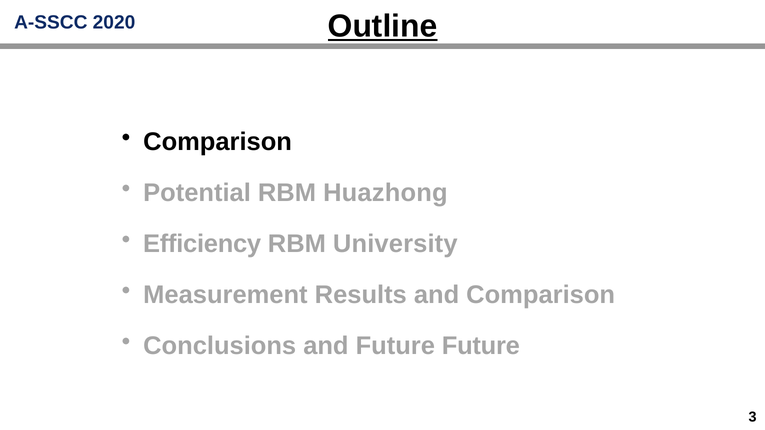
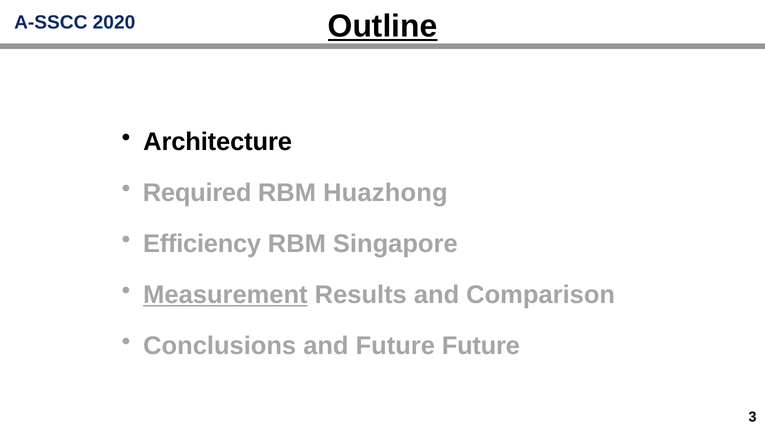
Comparison at (218, 142): Comparison -> Architecture
Potential: Potential -> Required
University: University -> Singapore
Measurement underline: none -> present
